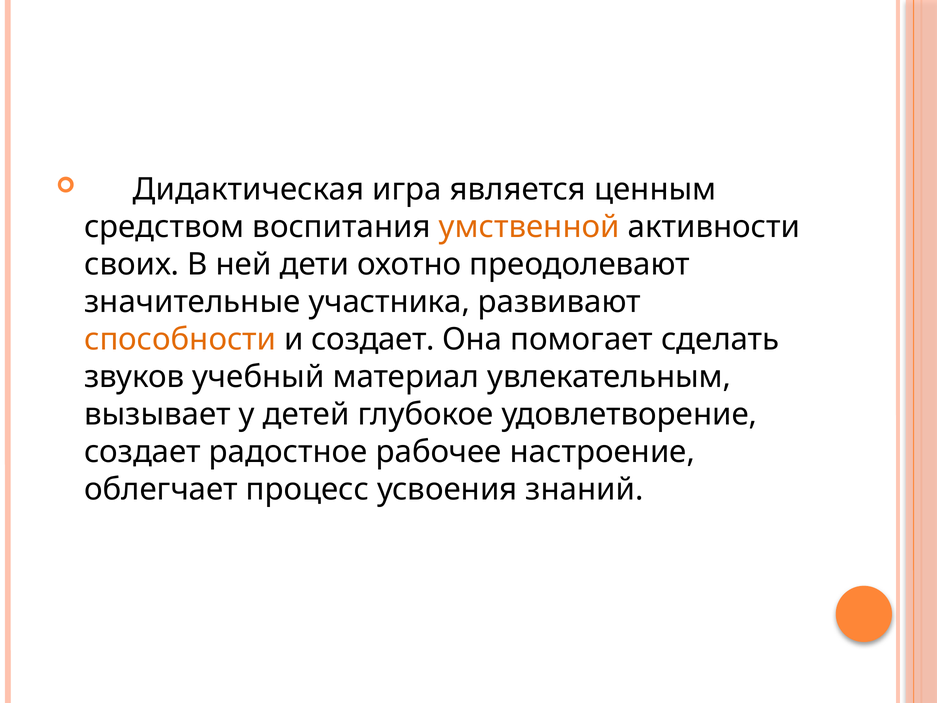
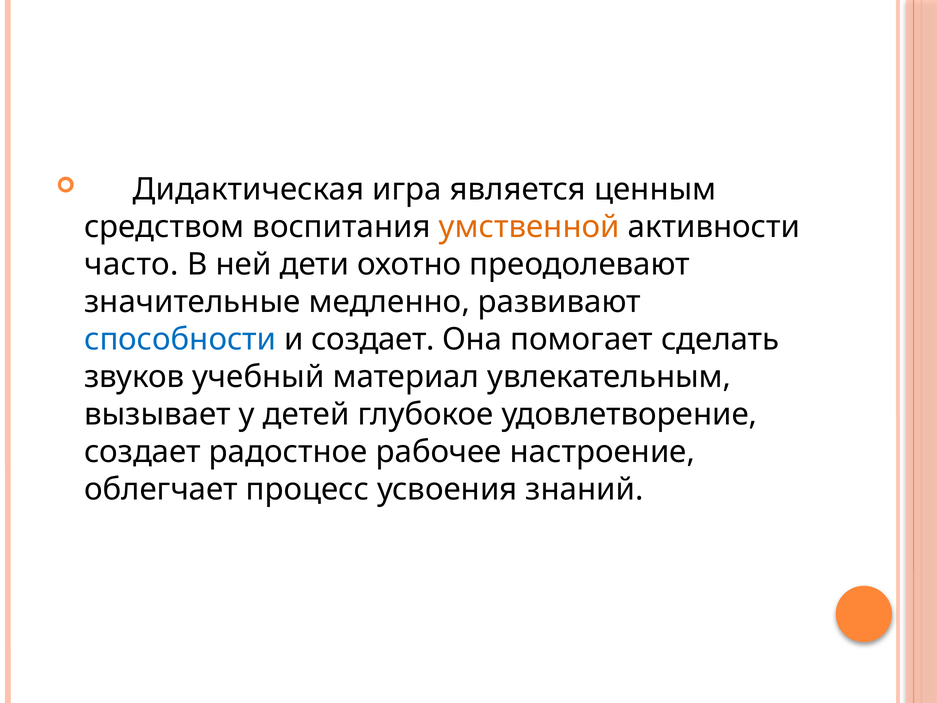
своих: своих -> часто
участника: участника -> медленно
способности colour: orange -> blue
